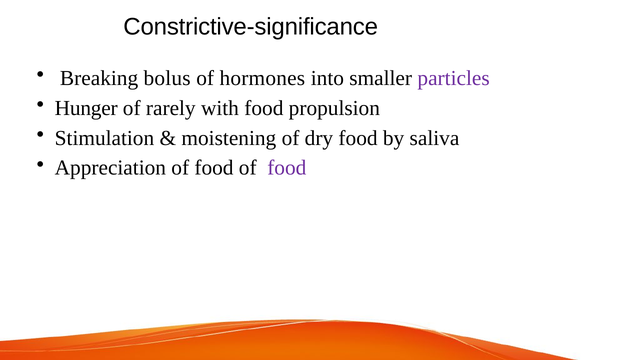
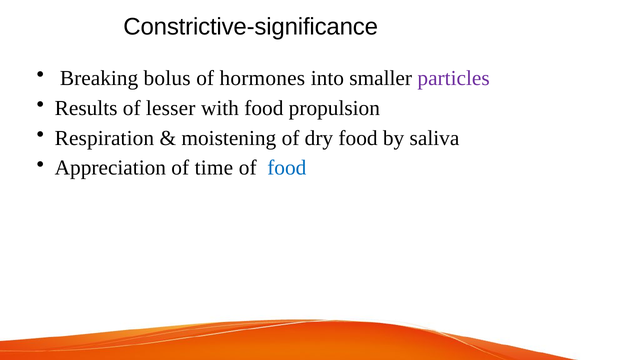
Hunger: Hunger -> Results
rarely: rarely -> lesser
Stimulation: Stimulation -> Respiration
Appreciation of food: food -> time
food at (287, 168) colour: purple -> blue
